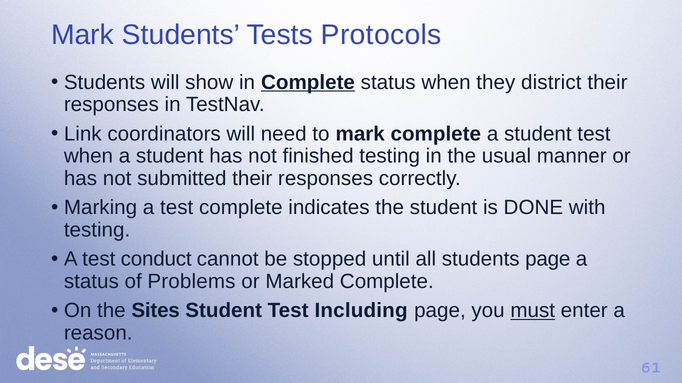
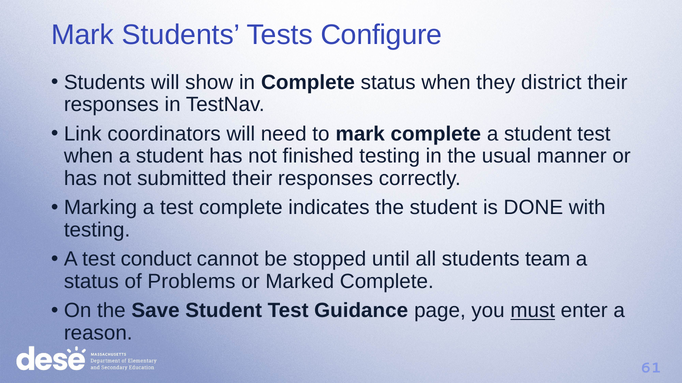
Protocols: Protocols -> Configure
Complete at (308, 82) underline: present -> none
students page: page -> team
Sites: Sites -> Save
Including: Including -> Guidance
